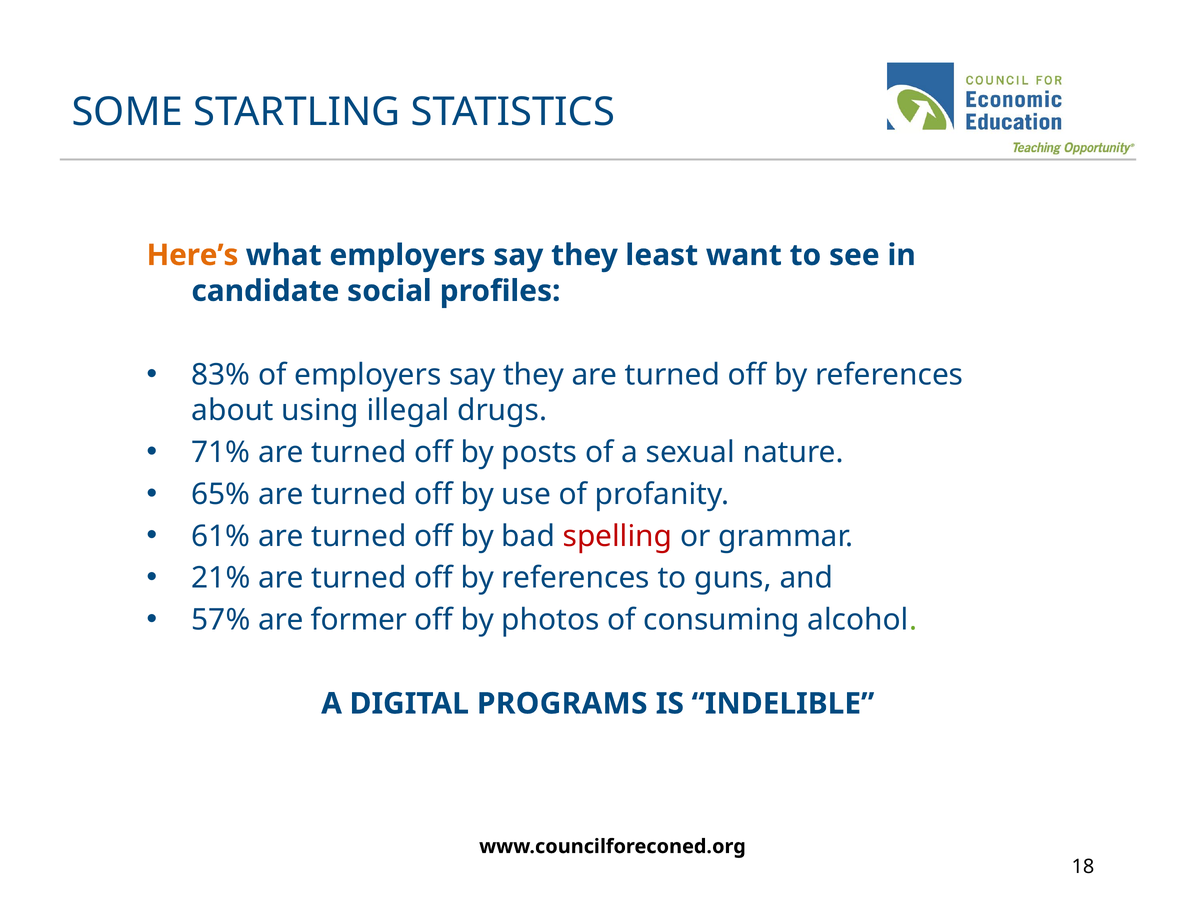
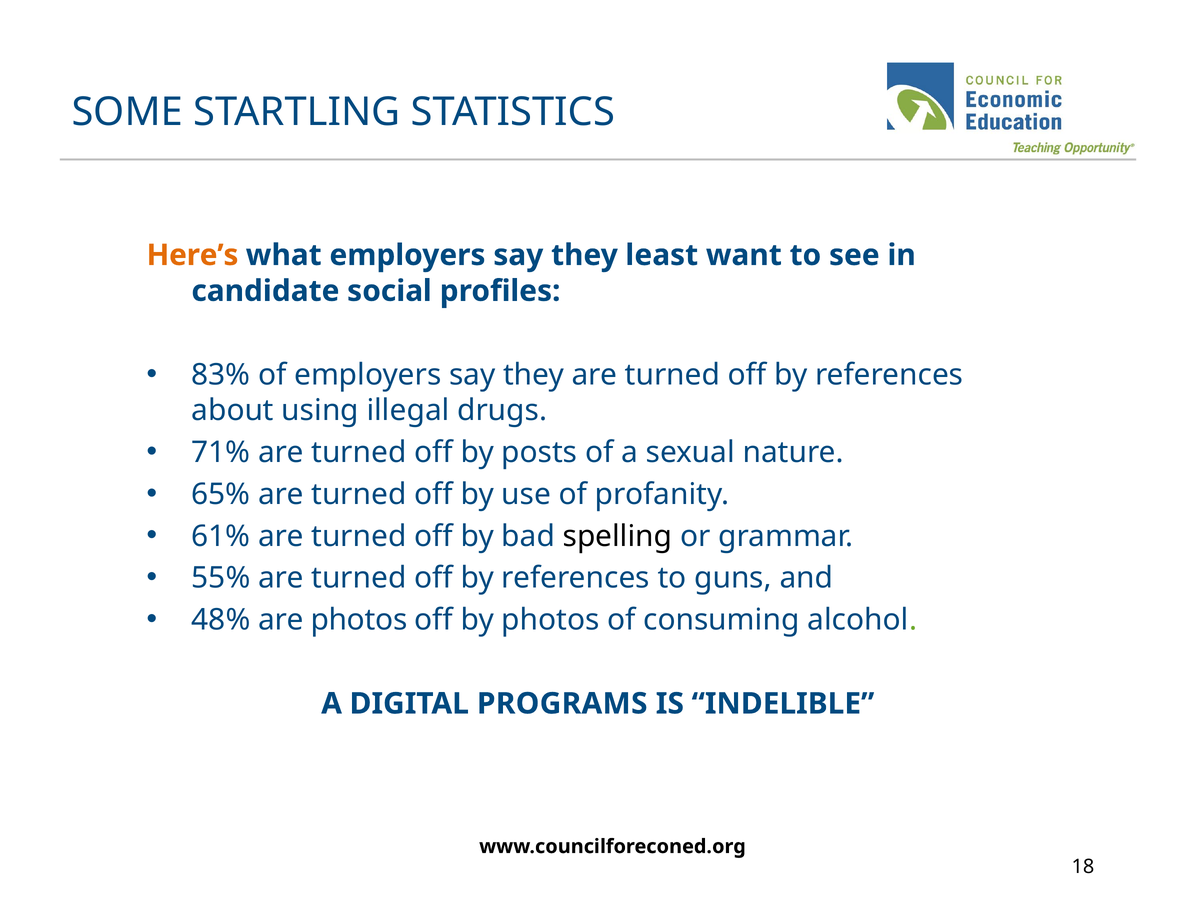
spelling colour: red -> black
21%: 21% -> 55%
57%: 57% -> 48%
are former: former -> photos
